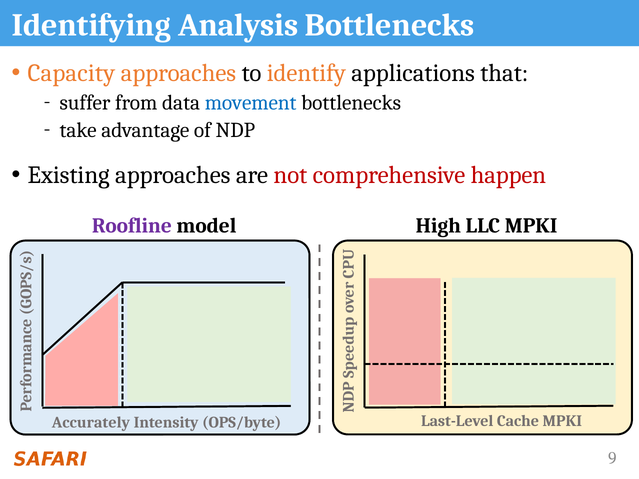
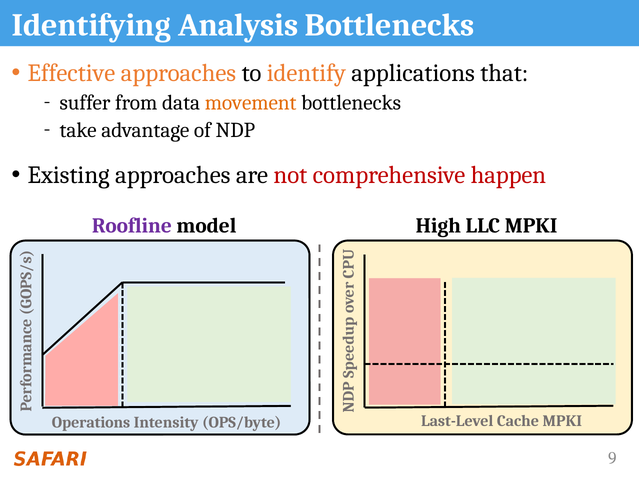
Capacity: Capacity -> Effective
movement colour: blue -> orange
Accurately: Accurately -> Operations
